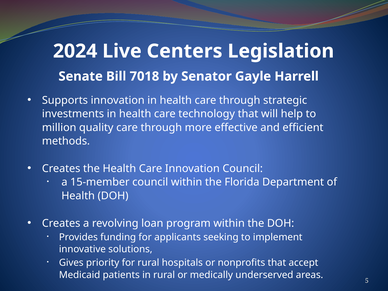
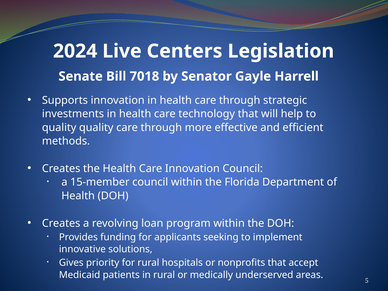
million at (59, 127): million -> quality
